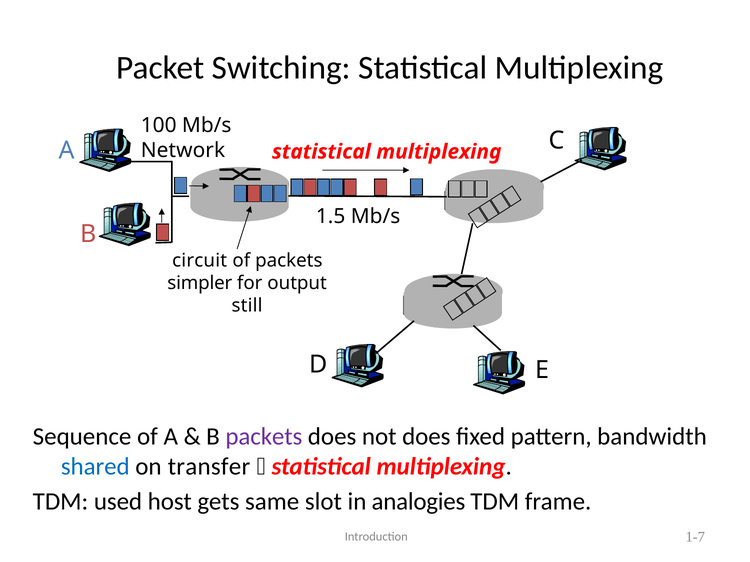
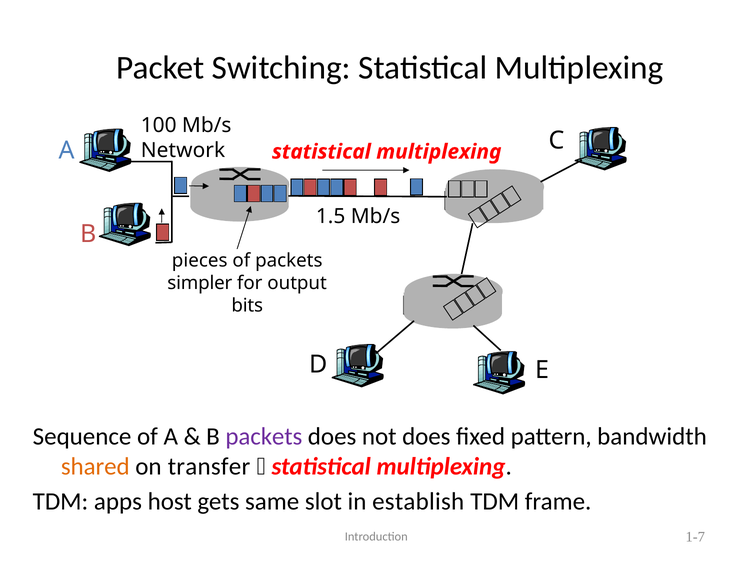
circuit: circuit -> pieces
still: still -> bits
shared colour: blue -> orange
used: used -> apps
analogies: analogies -> establish
